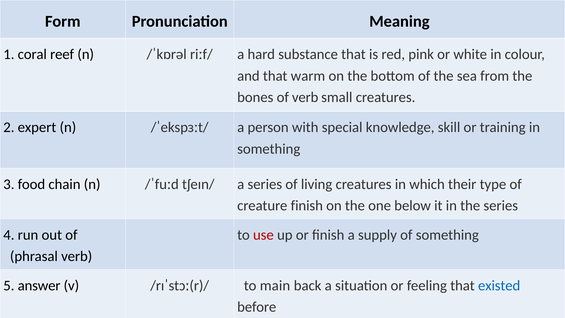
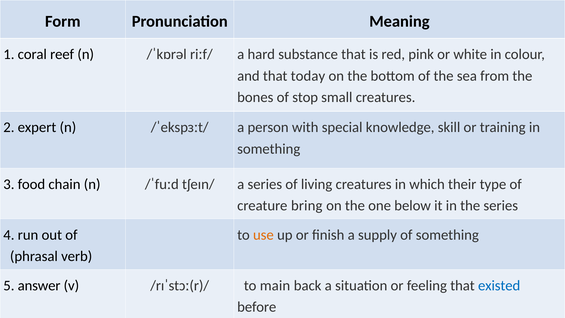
warm: warm -> today
of verb: verb -> stop
creature finish: finish -> bring
use colour: red -> orange
